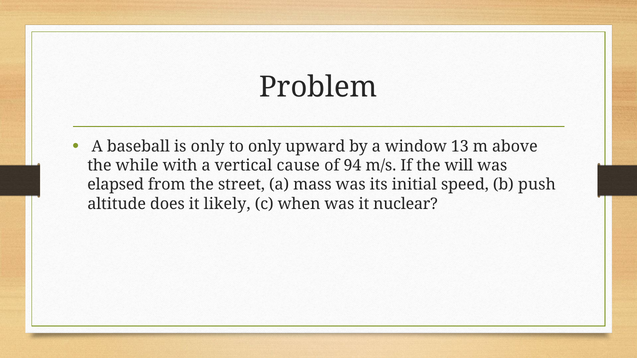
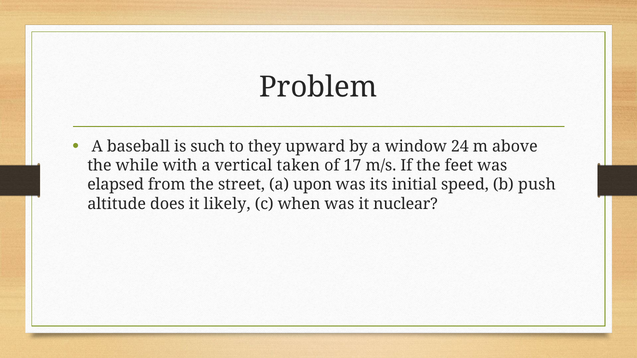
is only: only -> such
to only: only -> they
13: 13 -> 24
cause: cause -> taken
94: 94 -> 17
will: will -> feet
mass: mass -> upon
